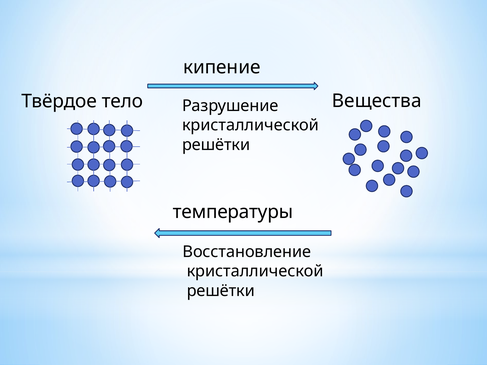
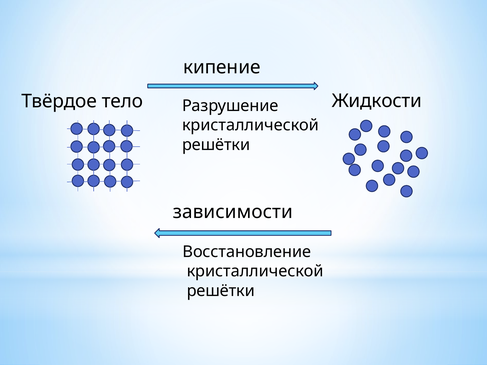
Вещества: Вещества -> Жидкости
температуры: температуры -> зависимости
